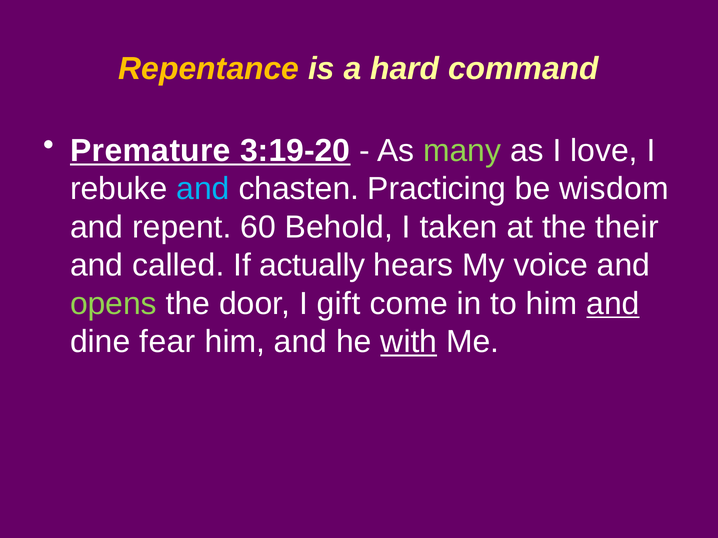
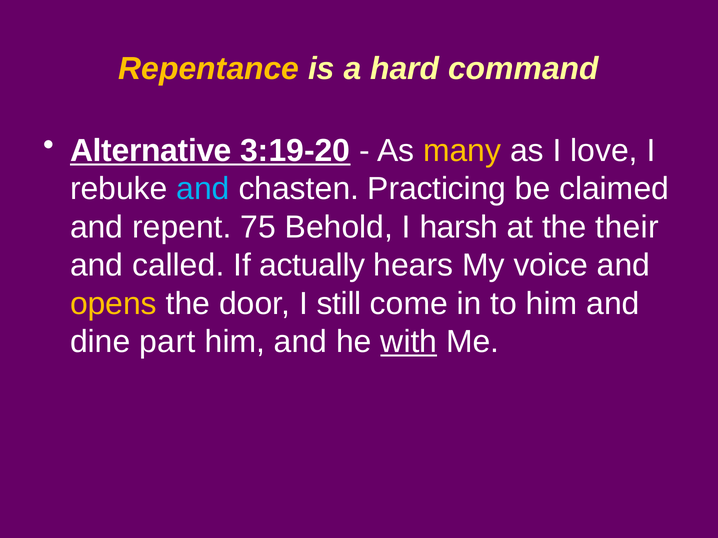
Premature: Premature -> Alternative
many colour: light green -> yellow
wisdom: wisdom -> claimed
60: 60 -> 75
taken: taken -> harsh
opens colour: light green -> yellow
gift: gift -> still
and at (613, 304) underline: present -> none
fear: fear -> part
